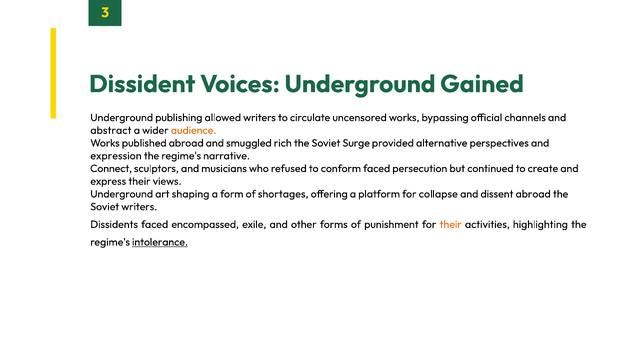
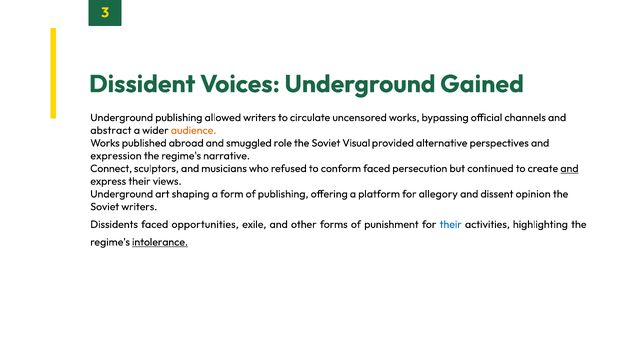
rich: rich -> role
Surge: Surge -> Visual
and at (569, 169) underline: none -> present
of shortages: shortages -> publishing
collapse: collapse -> allegory
dissent abroad: abroad -> opinion
encompassed: encompassed -> opportunities
their at (451, 225) colour: orange -> blue
